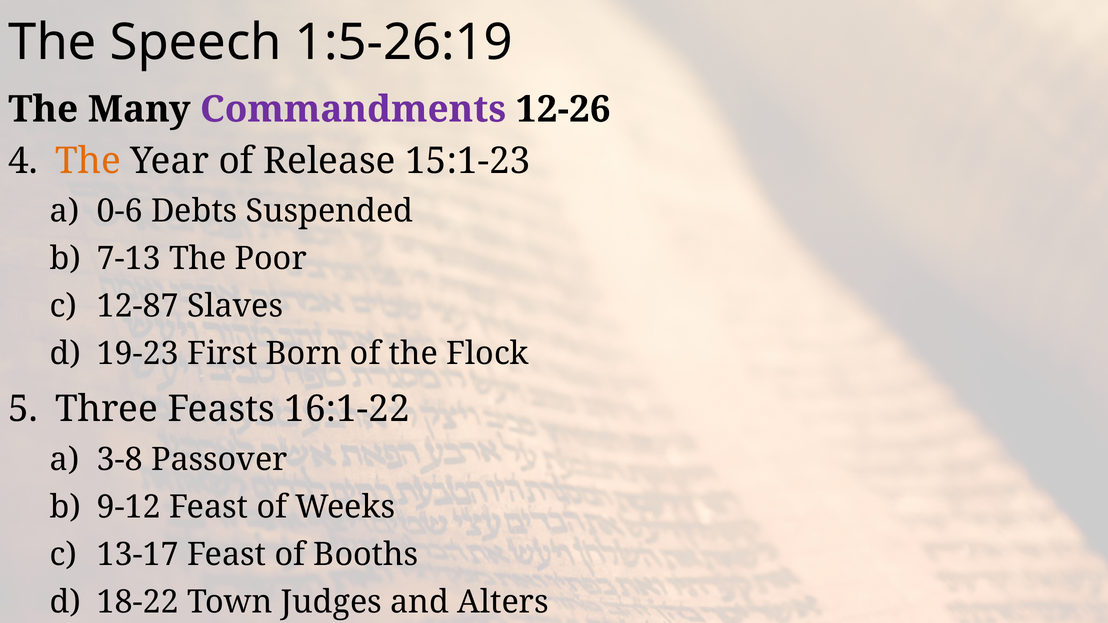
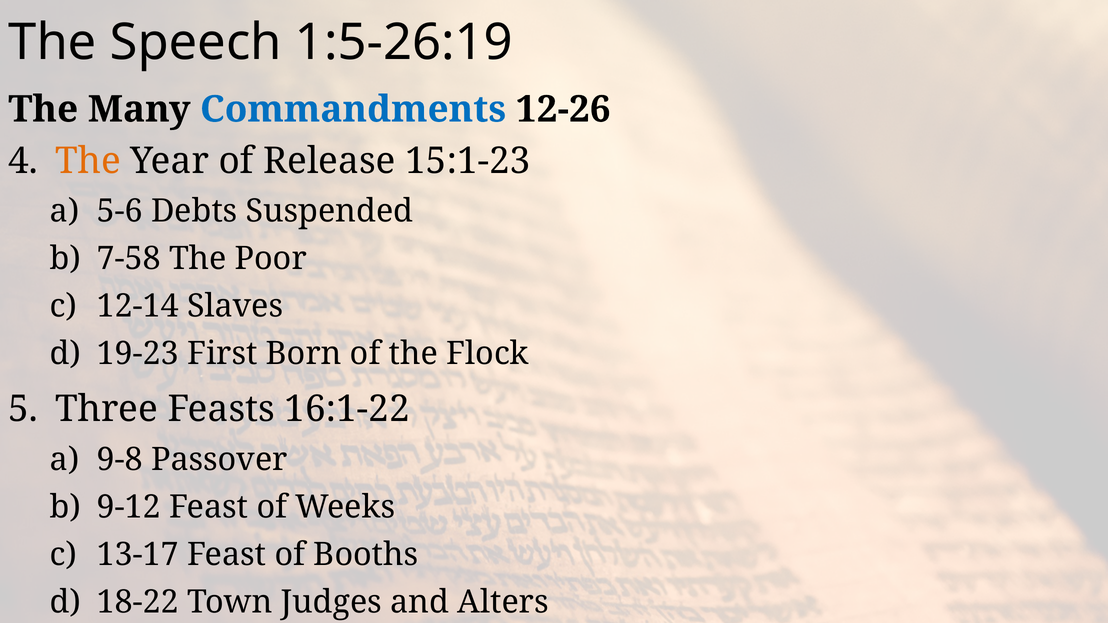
Commandments colour: purple -> blue
0-6: 0-6 -> 5-6
7-13: 7-13 -> 7-58
12-87: 12-87 -> 12-14
3-8: 3-8 -> 9-8
